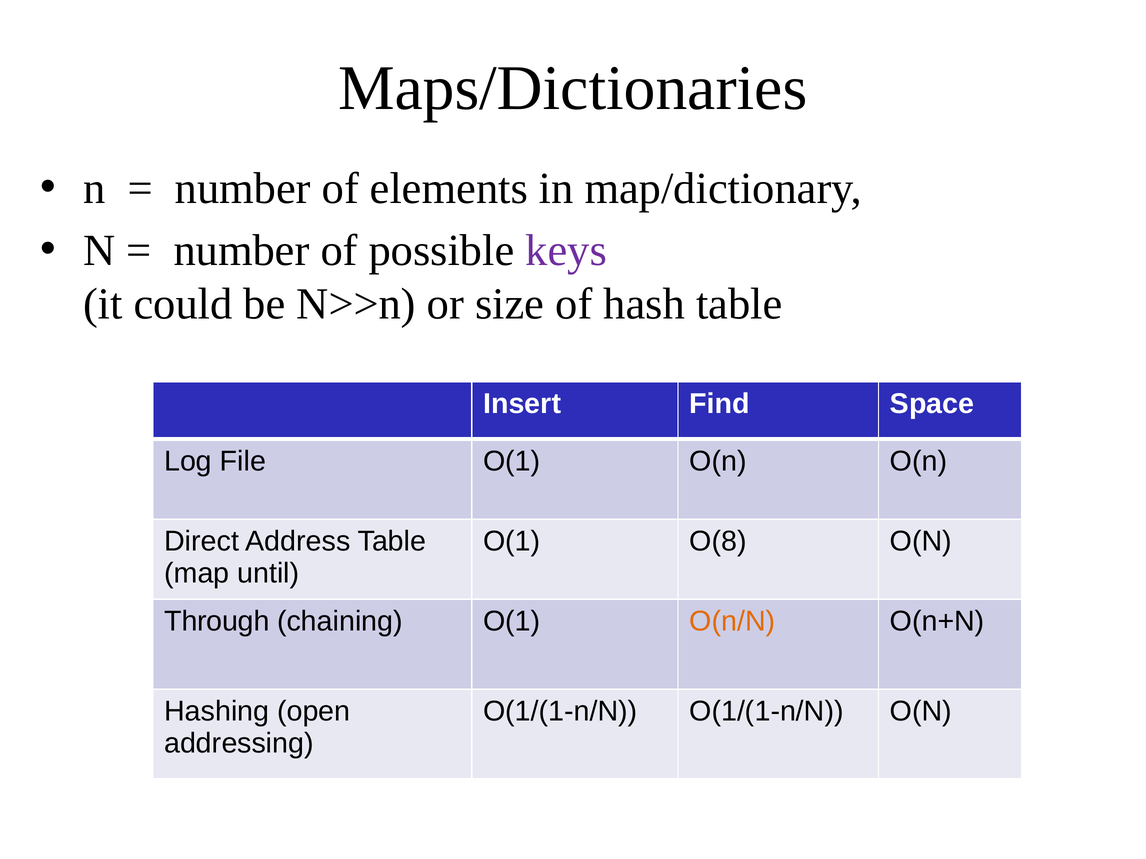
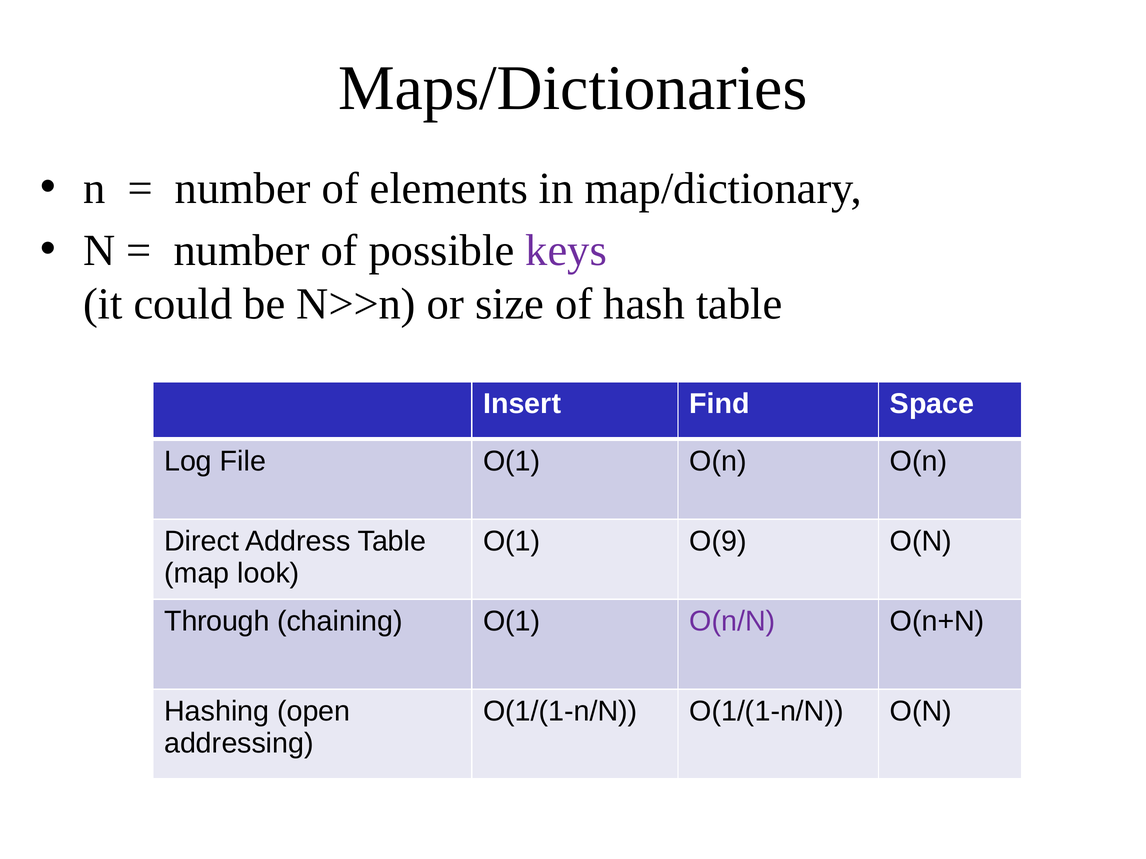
O(8: O(8 -> O(9
until: until -> look
O(n/N colour: orange -> purple
